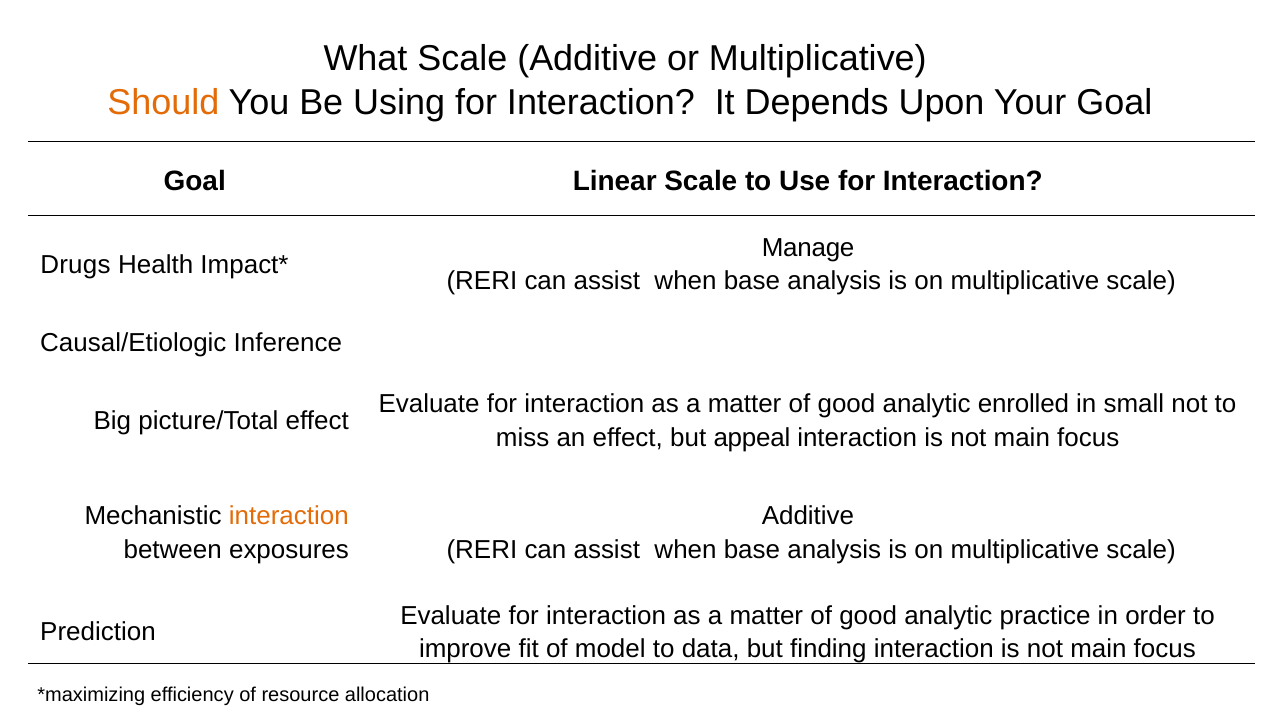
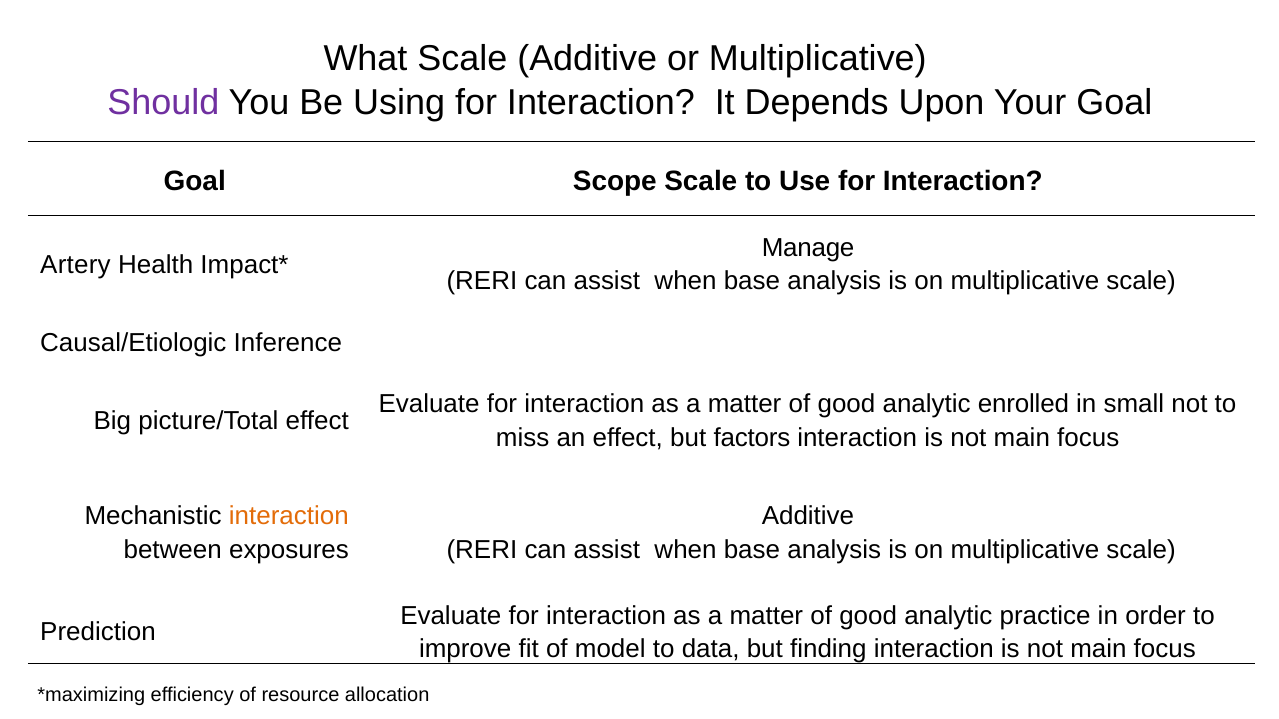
Should colour: orange -> purple
Linear: Linear -> Scope
Drugs: Drugs -> Artery
appeal: appeal -> factors
